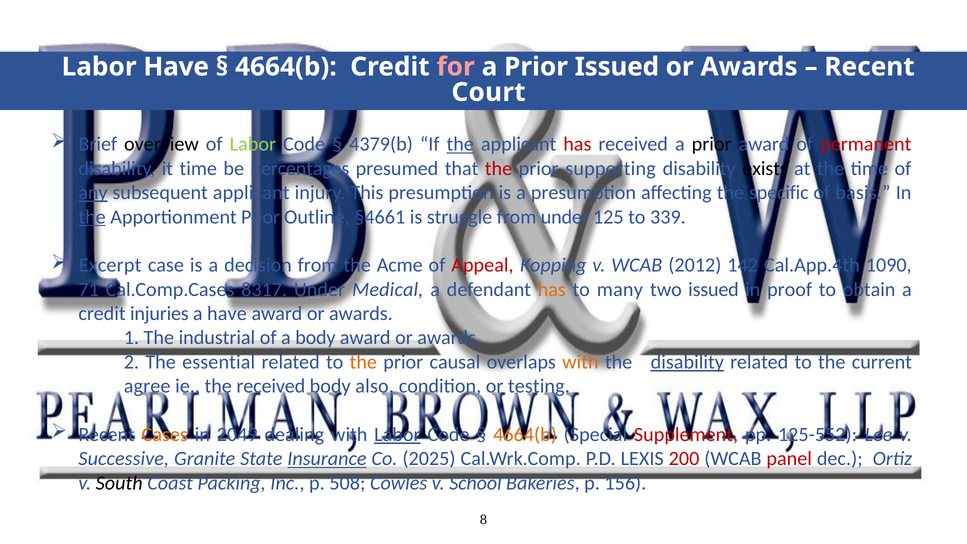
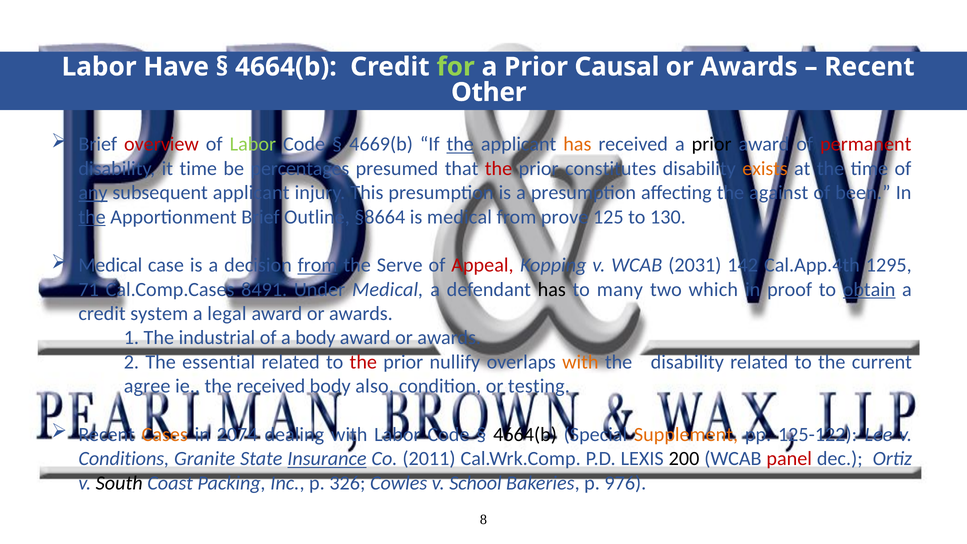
for colour: pink -> light green
Prior Issued: Issued -> Causal
Court: Court -> Other
overview colour: black -> red
4379(b: 4379(b -> 4669(b
has at (577, 144) colour: red -> orange
supporting: supporting -> constitutes
exists colour: black -> orange
specific: specific -> against
basis: basis -> been
Apportionment Prior: Prior -> Brief
§4661: §4661 -> §8664
is struggle: struggle -> medical
from under: under -> prove
339: 339 -> 130
Excerpt at (110, 265): Excerpt -> Medical
from at (318, 265) underline: none -> present
Acme: Acme -> Serve
2012: 2012 -> 2031
1090: 1090 -> 1295
8317: 8317 -> 8491
has at (552, 289) colour: orange -> black
two issued: issued -> which
obtain underline: none -> present
injuries: injuries -> system
a have: have -> legal
the at (363, 362) colour: orange -> red
causal: causal -> nullify
disability at (687, 362) underline: present -> none
2049: 2049 -> 2074
Labor at (397, 434) underline: present -> none
4664(b at (525, 434) colour: orange -> black
Supplement colour: red -> orange
125-552: 125-552 -> 125-122
Successive: Successive -> Conditions
2025: 2025 -> 2011
200 colour: red -> black
508: 508 -> 326
156: 156 -> 976
